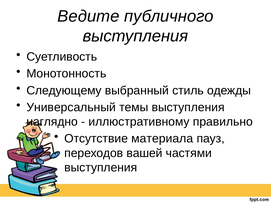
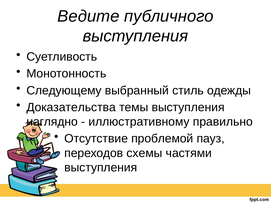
Универсальный: Универсальный -> Доказательства
материала: материала -> проблемой
вашей: вашей -> схемы
